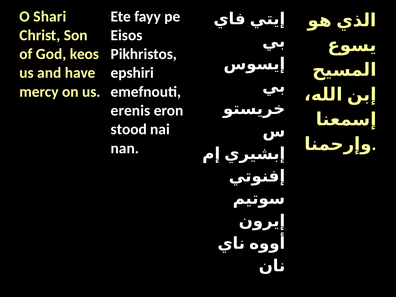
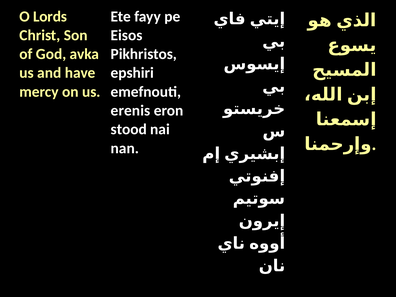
Shari: Shari -> Lords
keos: keos -> avka
